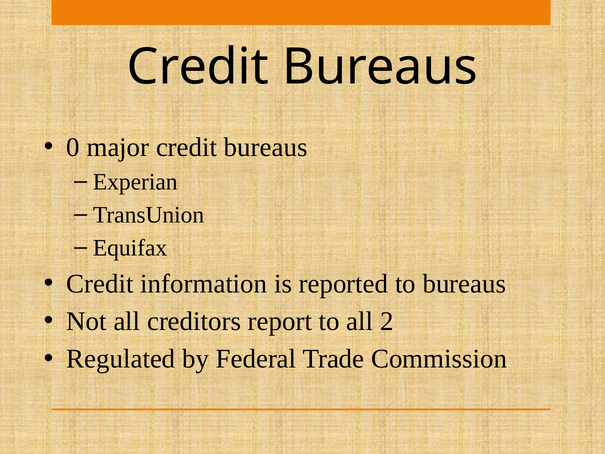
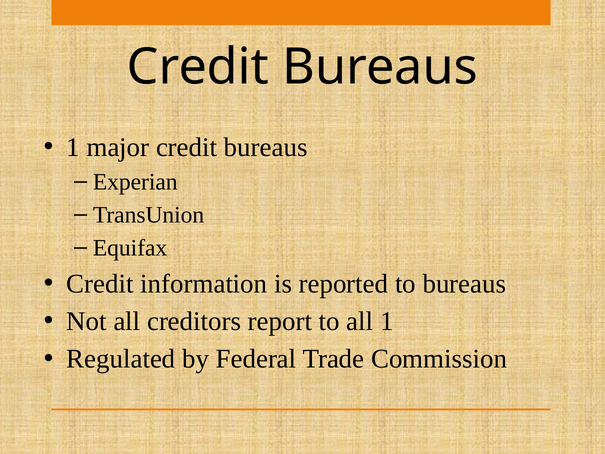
0 at (73, 147): 0 -> 1
all 2: 2 -> 1
